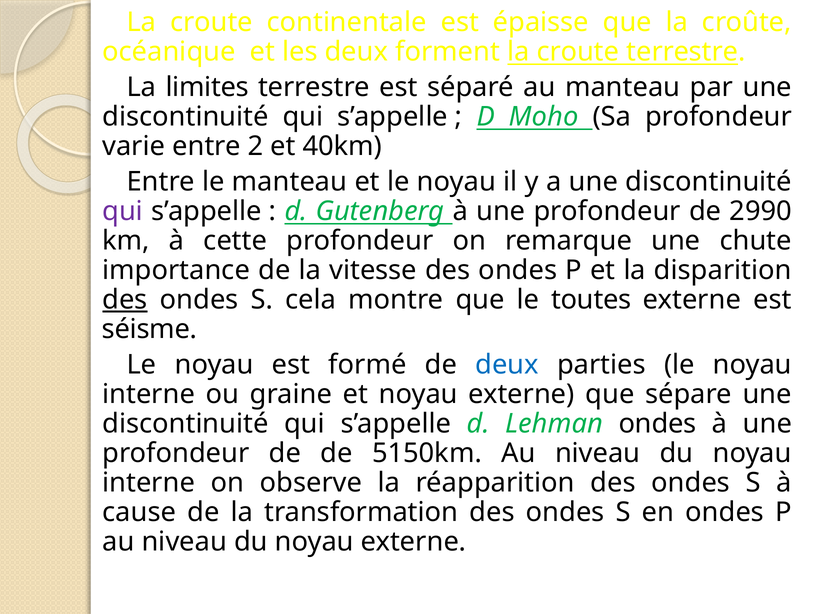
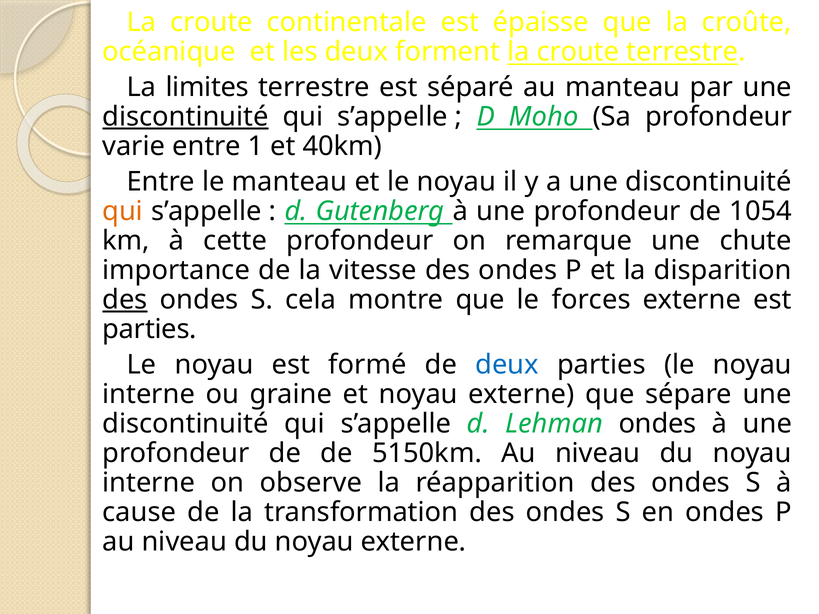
discontinuité at (185, 117) underline: none -> present
2: 2 -> 1
qui at (123, 211) colour: purple -> orange
2990: 2990 -> 1054
toutes: toutes -> forces
séisme at (150, 329): séisme -> parties
